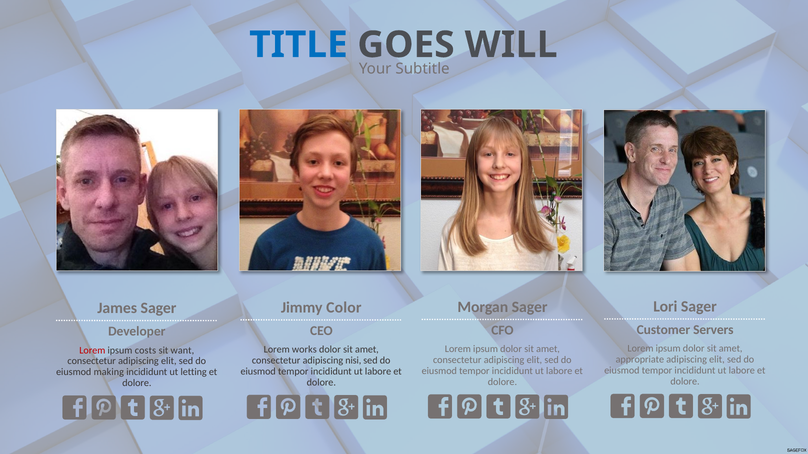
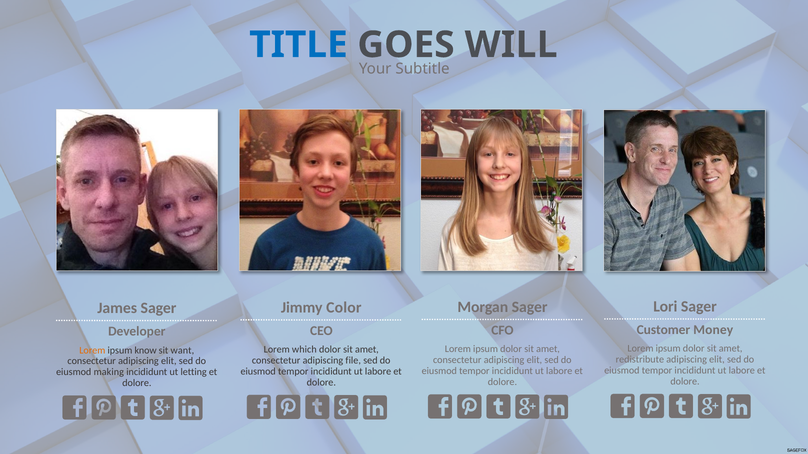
Servers: Servers -> Money
works: works -> which
Lorem at (92, 351) colour: red -> orange
costs: costs -> know
appropriate: appropriate -> redistribute
nisi: nisi -> file
